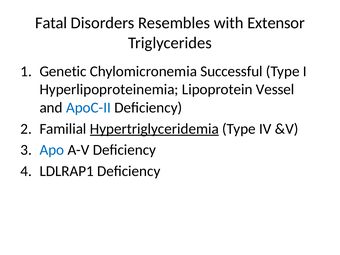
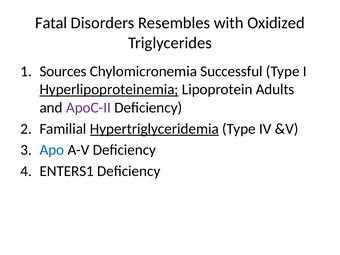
Extensor: Extensor -> Oxidized
Genetic: Genetic -> Sources
Hyperlipoproteinemia underline: none -> present
Vessel: Vessel -> Adults
ApoC-II colour: blue -> purple
LDLRAP1: LDLRAP1 -> ENTERS1
